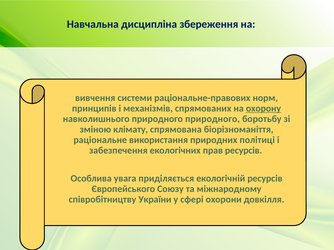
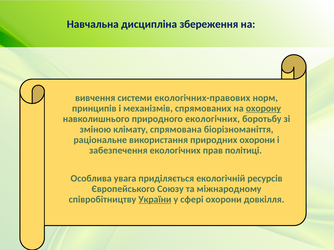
раціональне-правових: раціональне-правових -> екологічних-правових
природного природного: природного -> екологічних
природних політиці: політиці -> охорони
прав ресурсів: ресурсів -> політиці
України underline: none -> present
